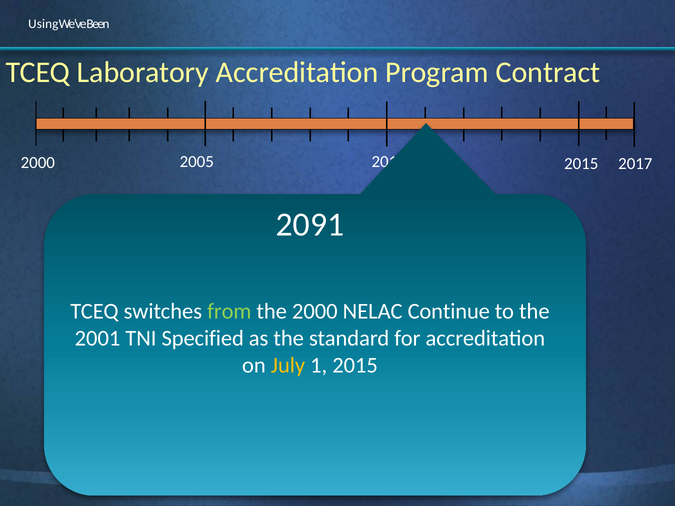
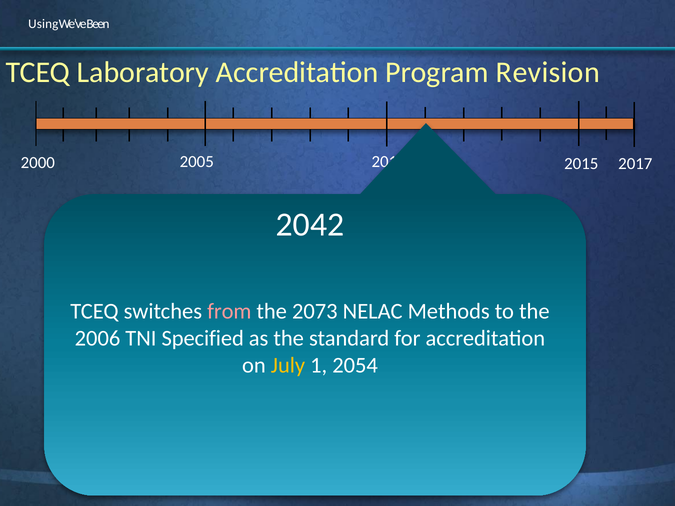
Contract: Contract -> Revision
2091: 2091 -> 2042
from colour: light green -> pink
the 2000: 2000 -> 2073
Continue: Continue -> Methods
2001: 2001 -> 2006
1 2015: 2015 -> 2054
